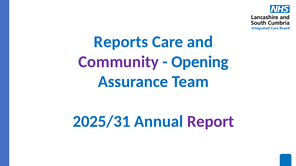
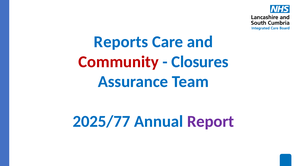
Community colour: purple -> red
Opening: Opening -> Closures
2025/31: 2025/31 -> 2025/77
